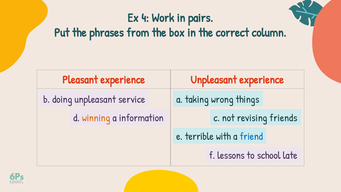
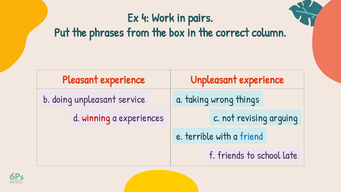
winning colour: orange -> red
information: information -> experiences
friends: friends -> arguing
lessons: lessons -> friends
